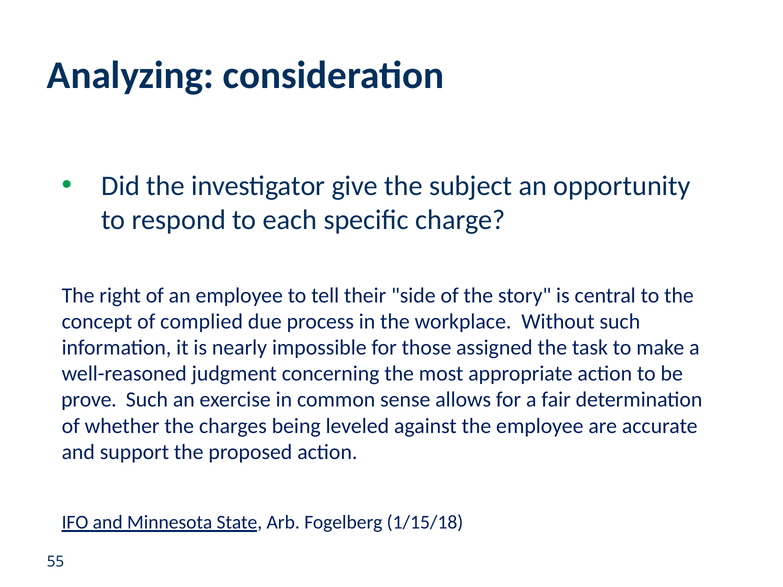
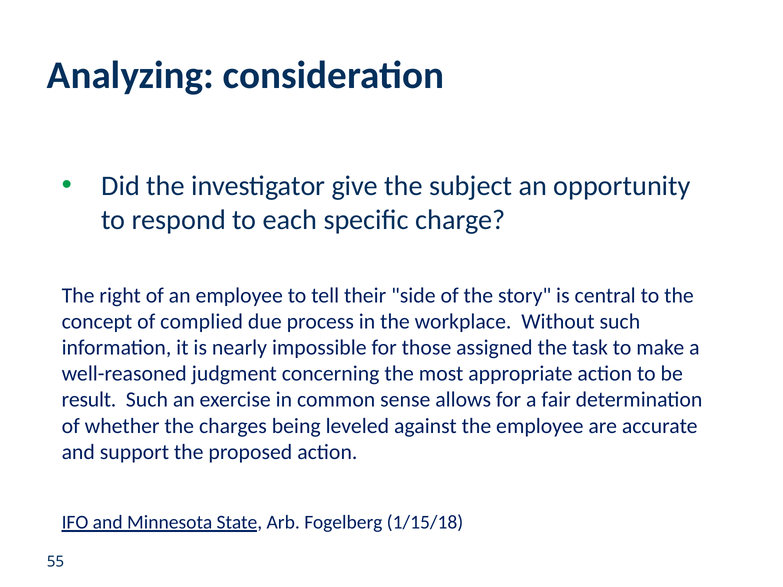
prove: prove -> result
